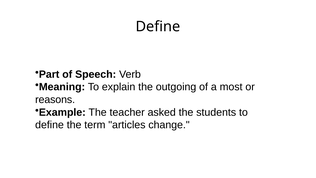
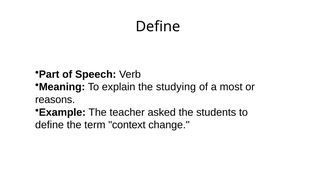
outgoing: outgoing -> studying
articles: articles -> context
